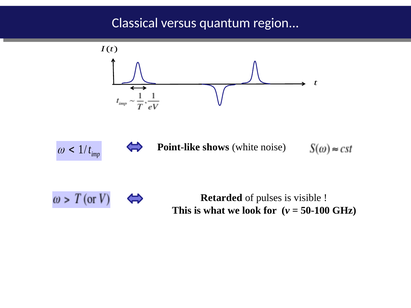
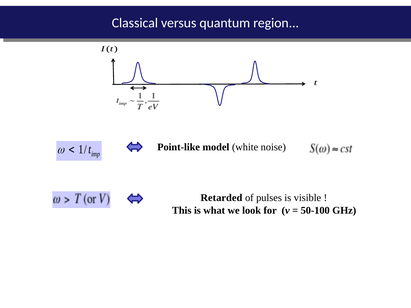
shows: shows -> model
